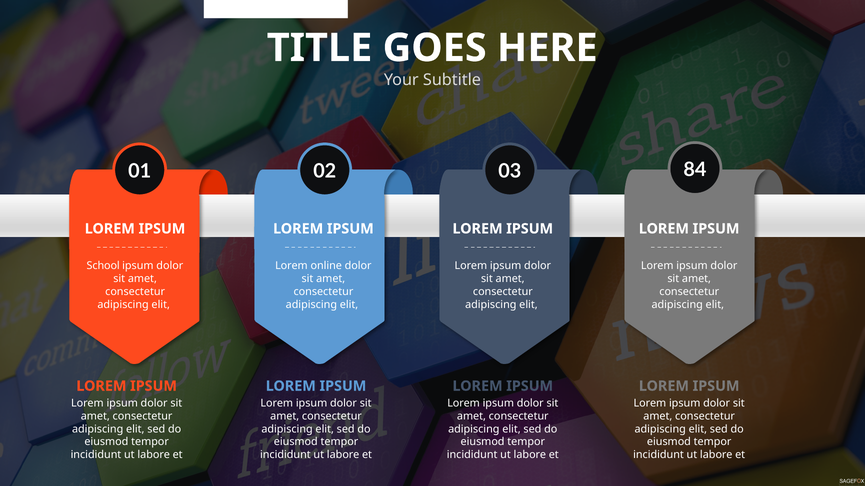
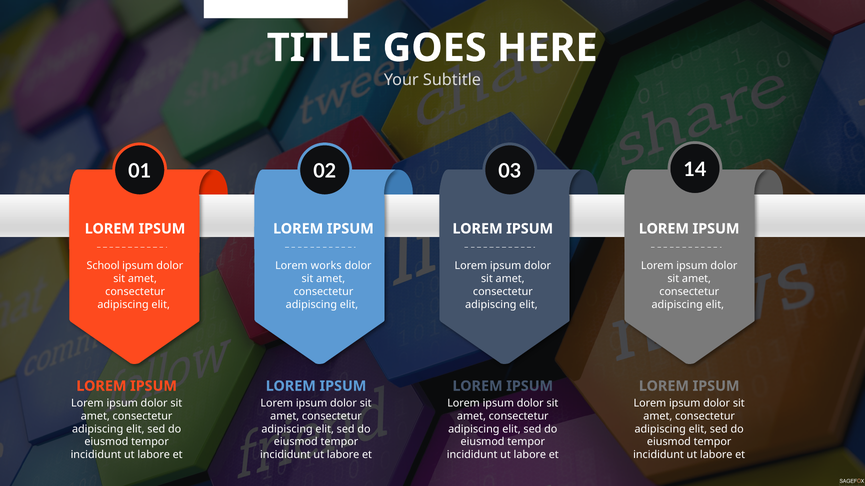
84: 84 -> 14
online: online -> works
